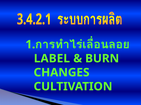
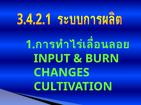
LABEL: LABEL -> INPUT
